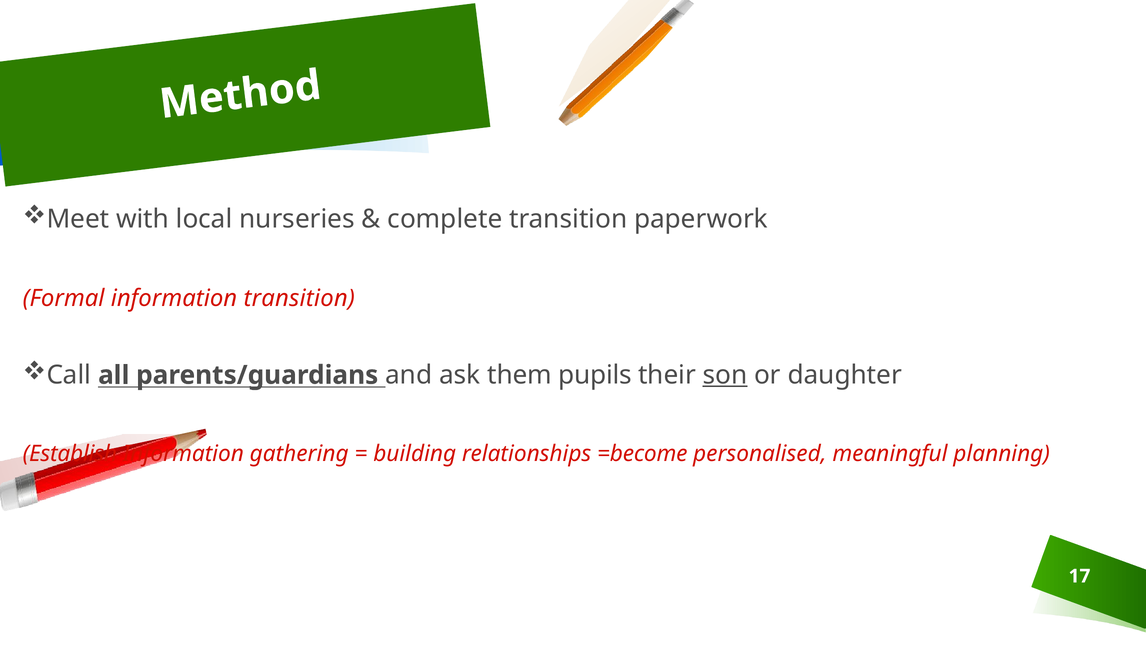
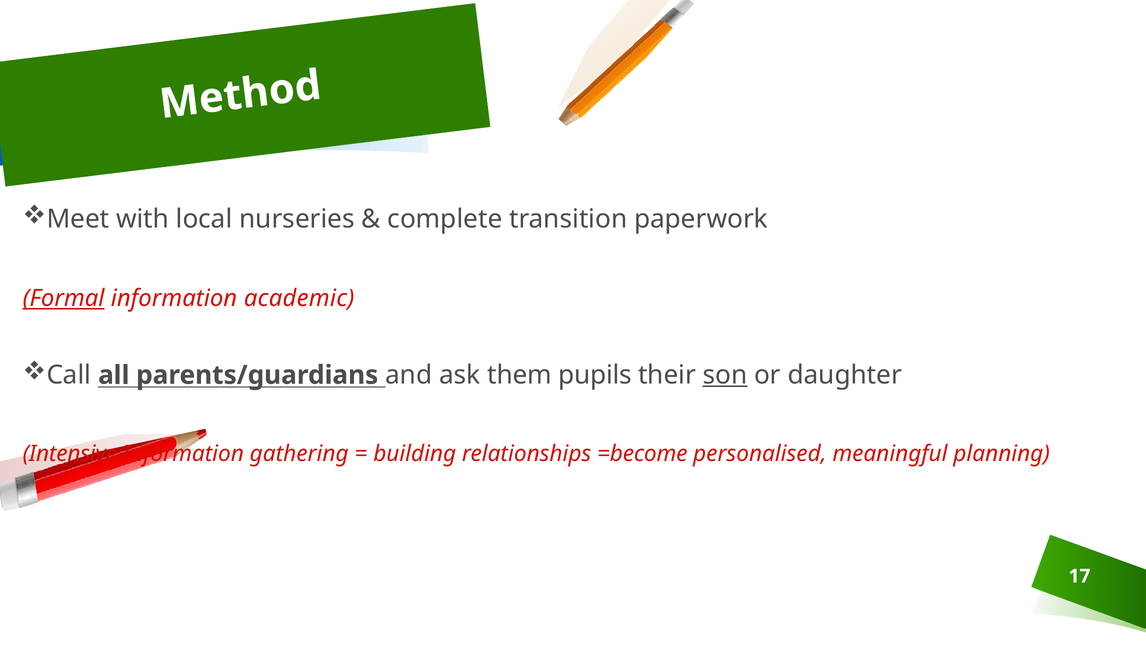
Formal underline: none -> present
information transition: transition -> academic
Establish: Establish -> Intensive
